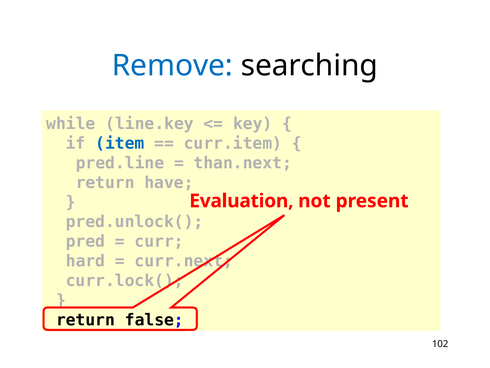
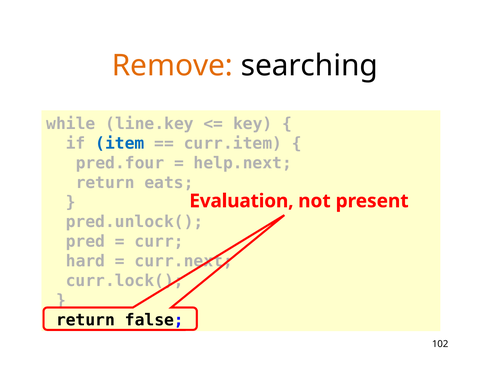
Remove colour: blue -> orange
pred.line: pred.line -> pred.four
than.next: than.next -> help.next
have: have -> eats
